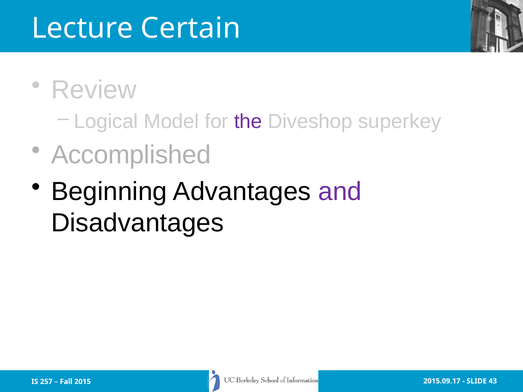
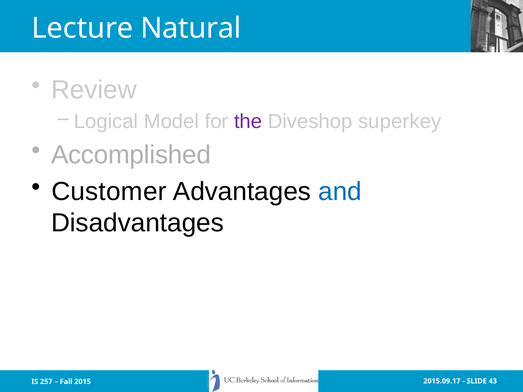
Certain: Certain -> Natural
Beginning: Beginning -> Customer
and colour: purple -> blue
